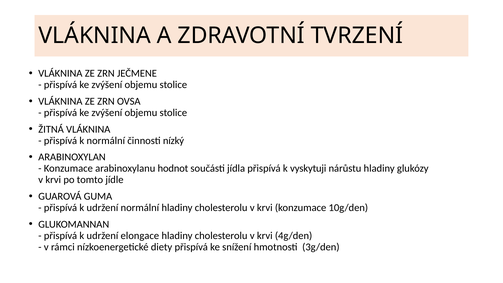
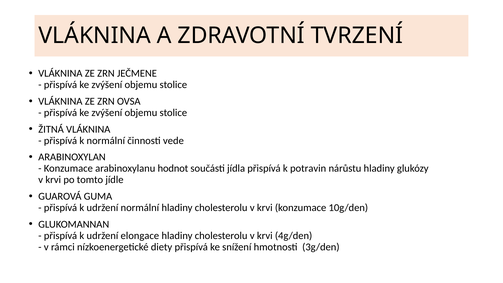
nízký: nízký -> vede
vyskytuji: vyskytuji -> potravin
